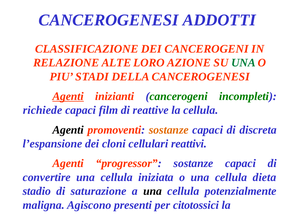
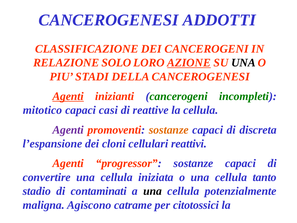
ALTE: ALTE -> SOLO
AZIONE underline: none -> present
UNA at (243, 63) colour: green -> black
richiede: richiede -> mitotico
film: film -> casi
Agenti at (68, 130) colour: black -> purple
dieta: dieta -> tanto
saturazione: saturazione -> contaminati
presenti: presenti -> catrame
